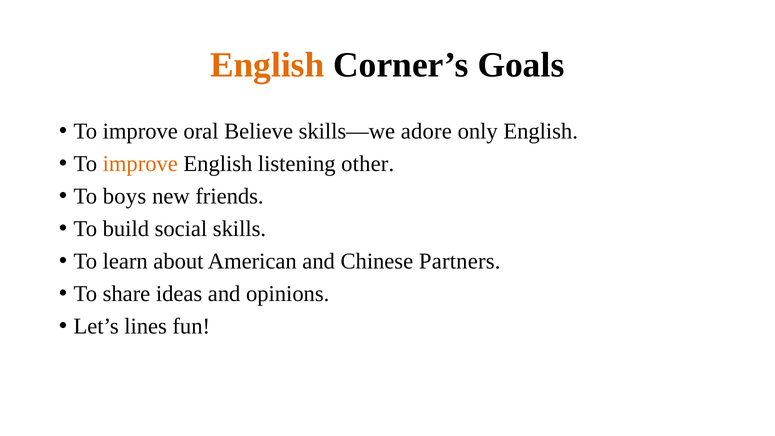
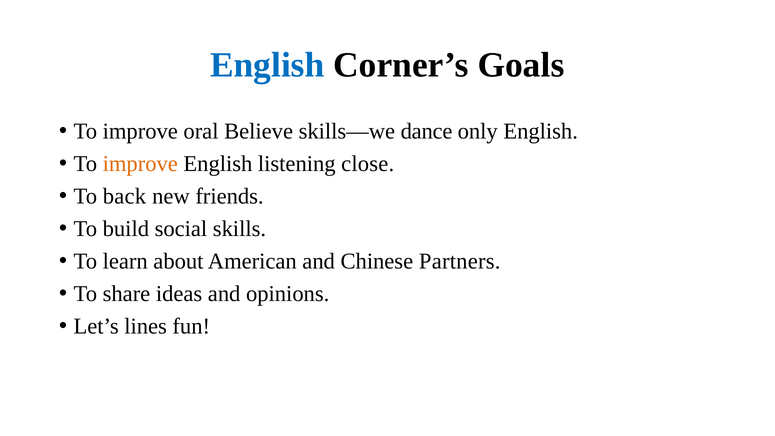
English at (267, 65) colour: orange -> blue
adore: adore -> dance
other: other -> close
boys: boys -> back
